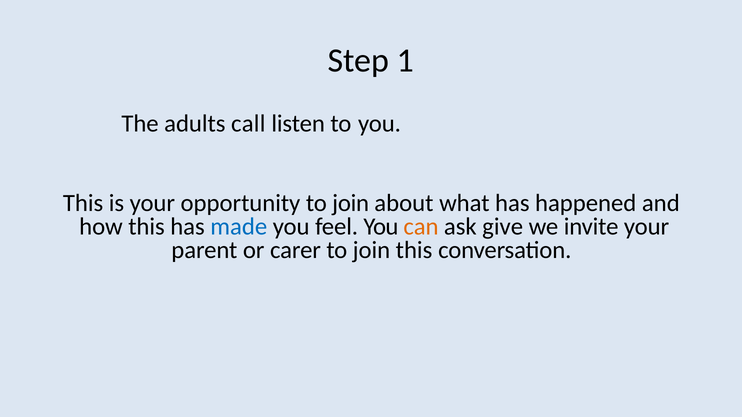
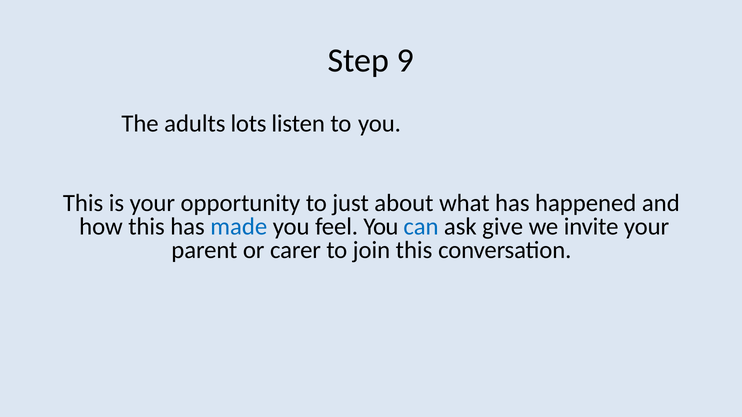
1: 1 -> 9
call: call -> lots
opportunity to join: join -> just
can colour: orange -> blue
